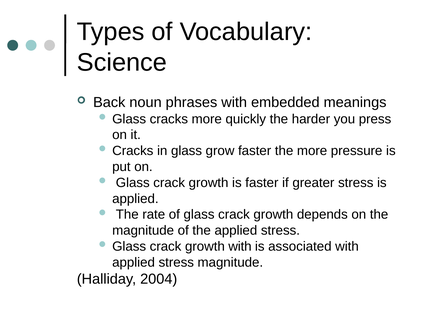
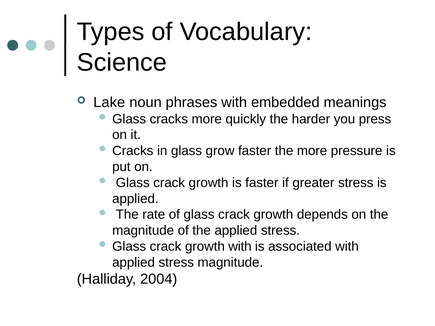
Back: Back -> Lake
